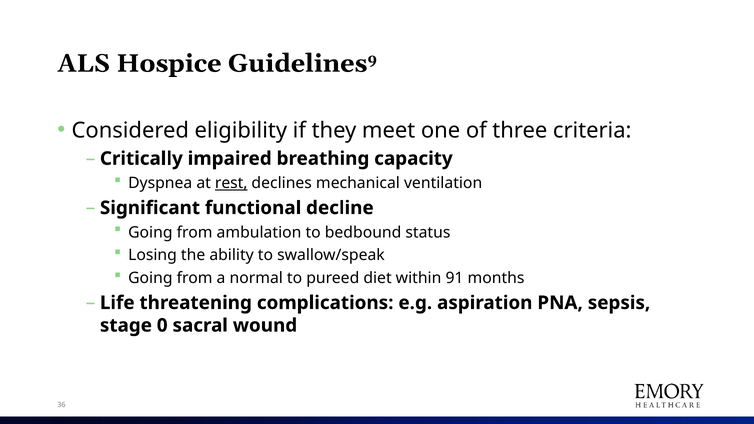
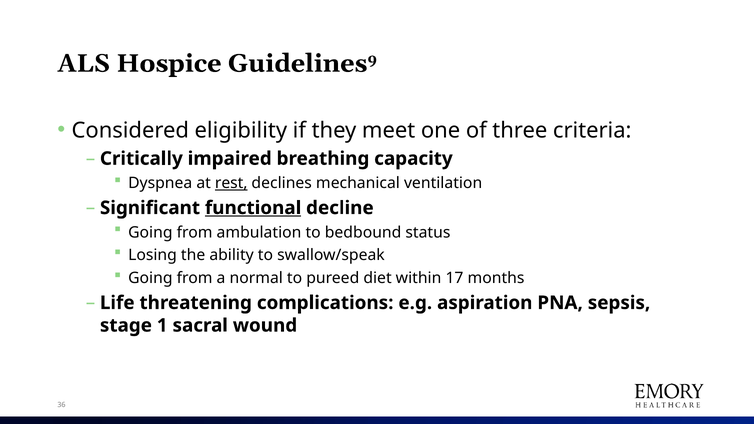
functional underline: none -> present
91: 91 -> 17
0: 0 -> 1
